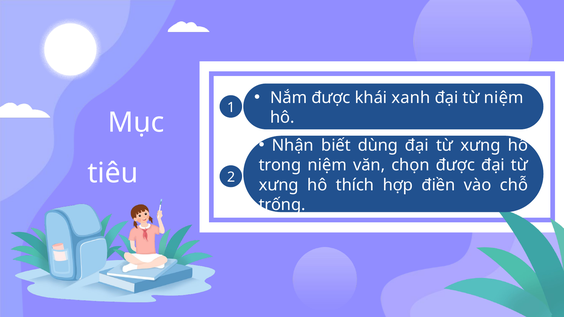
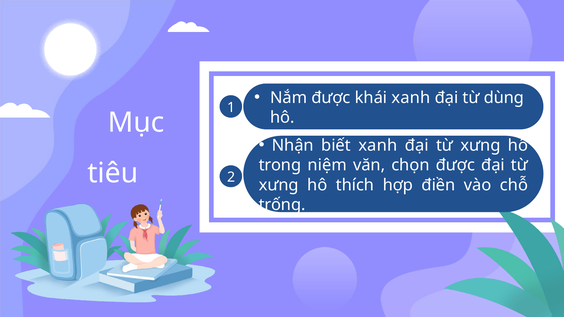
từ niệm: niệm -> dùng
biết dùng: dùng -> xanh
